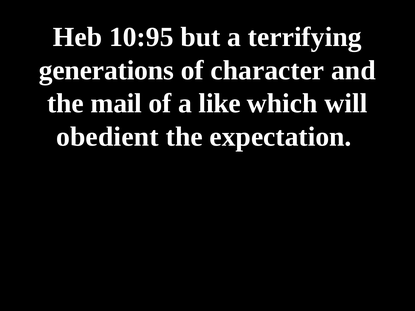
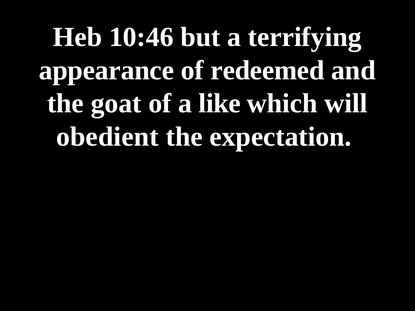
10:95: 10:95 -> 10:46
generations: generations -> appearance
character: character -> redeemed
mail: mail -> goat
